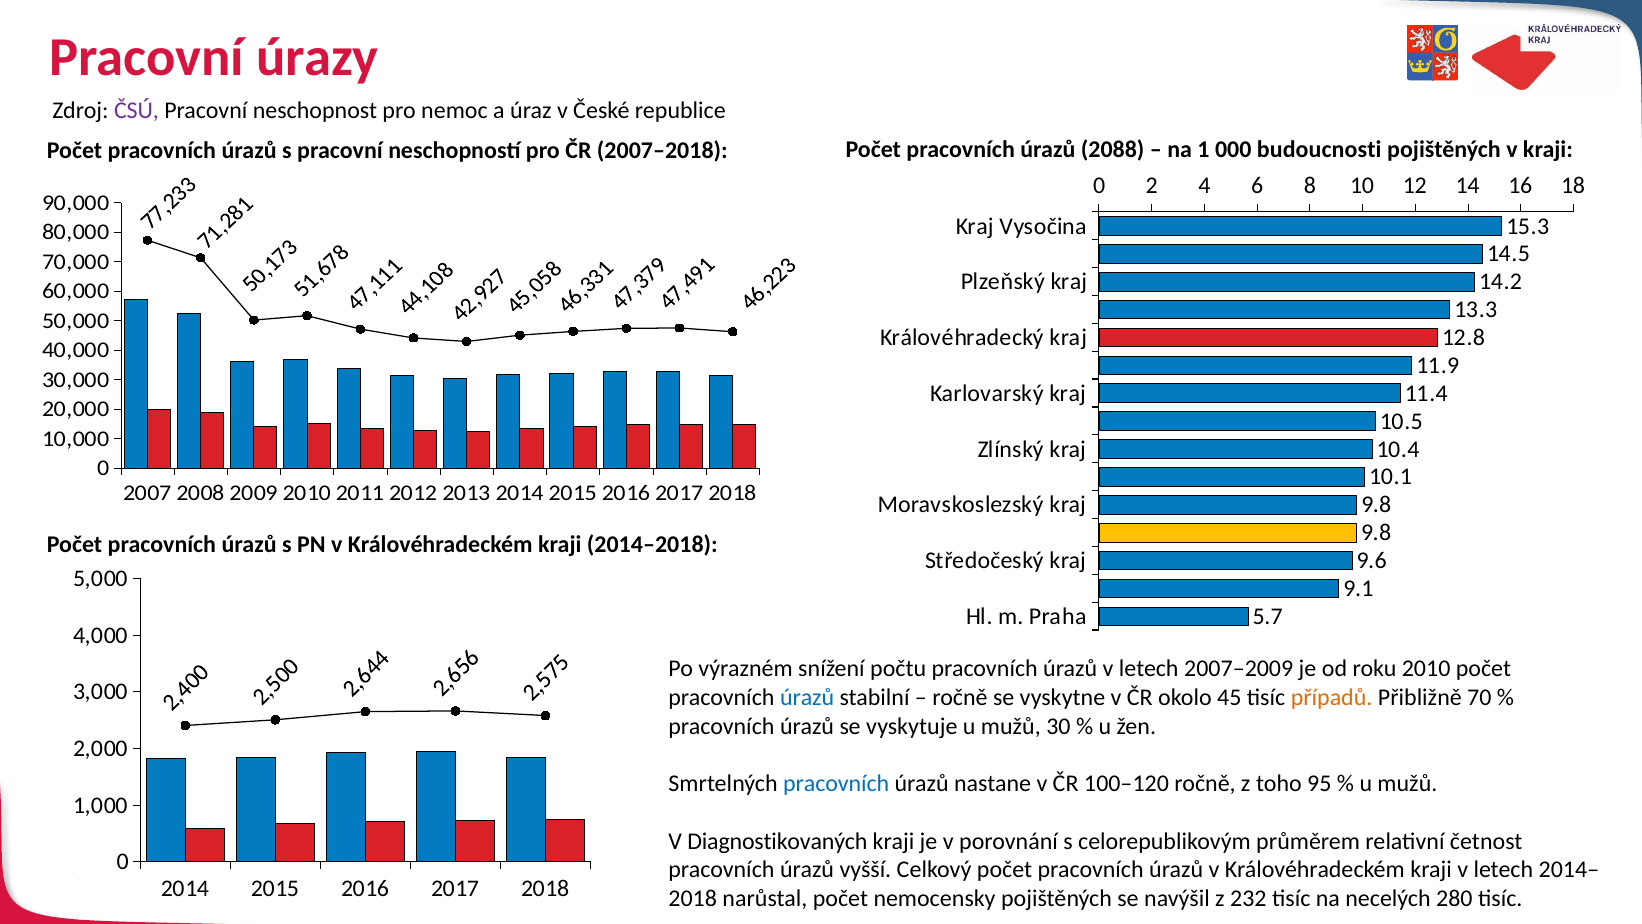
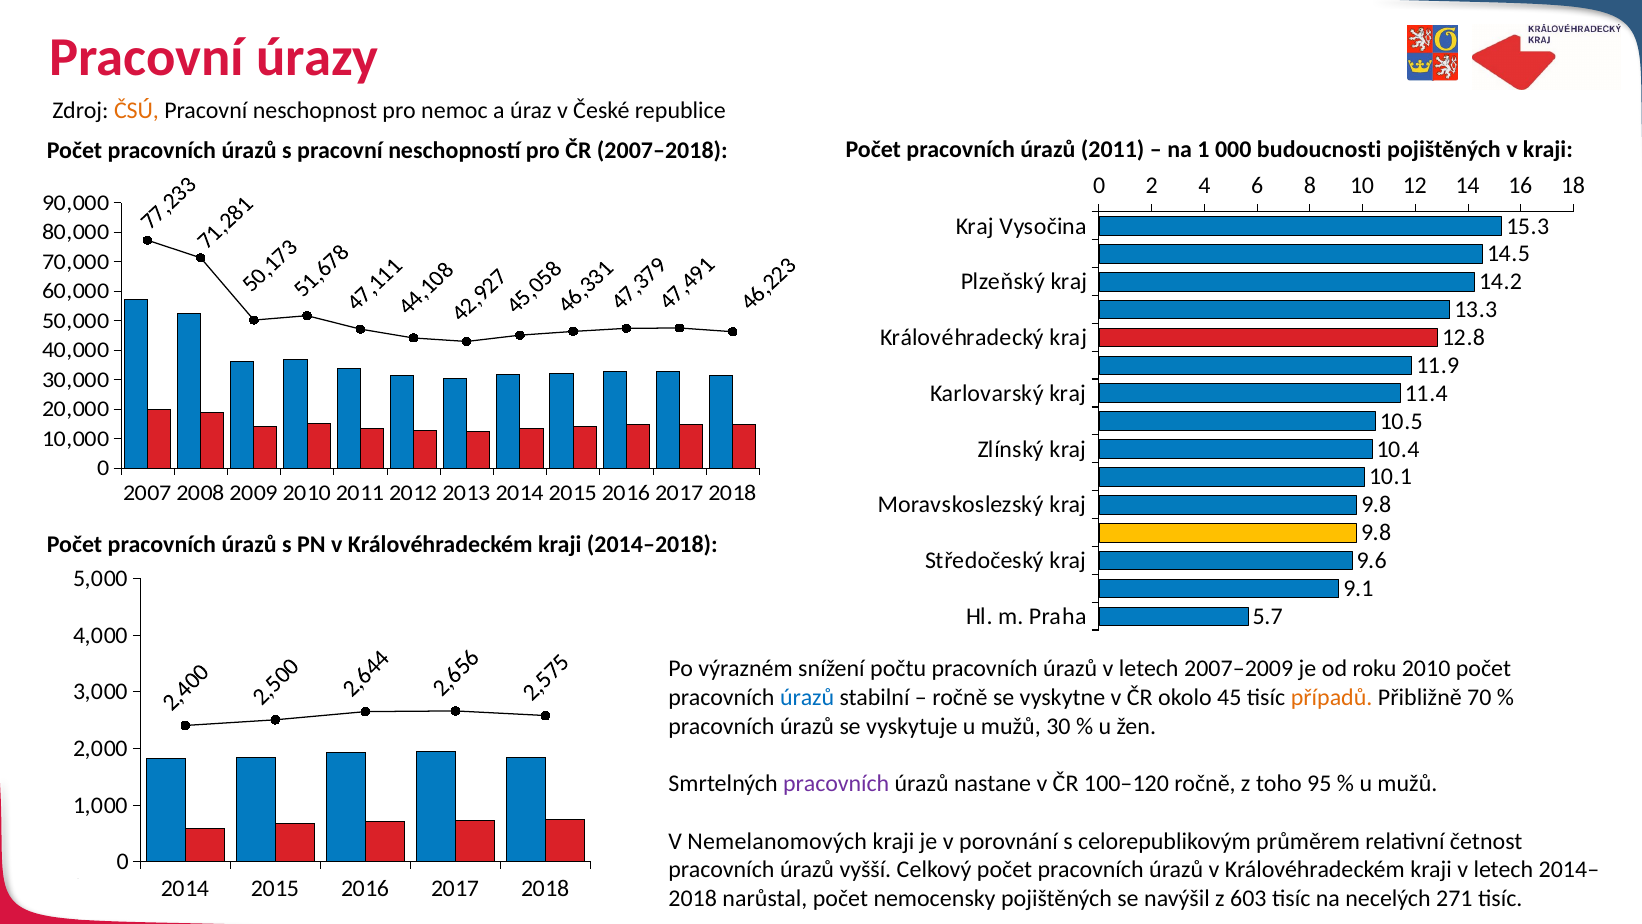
ČSÚ colour: purple -> orange
2088: 2088 -> 2011
pracovních at (836, 783) colour: blue -> purple
Diagnostikovaných: Diagnostikovaných -> Nemelanomových
232: 232 -> 603
280: 280 -> 271
